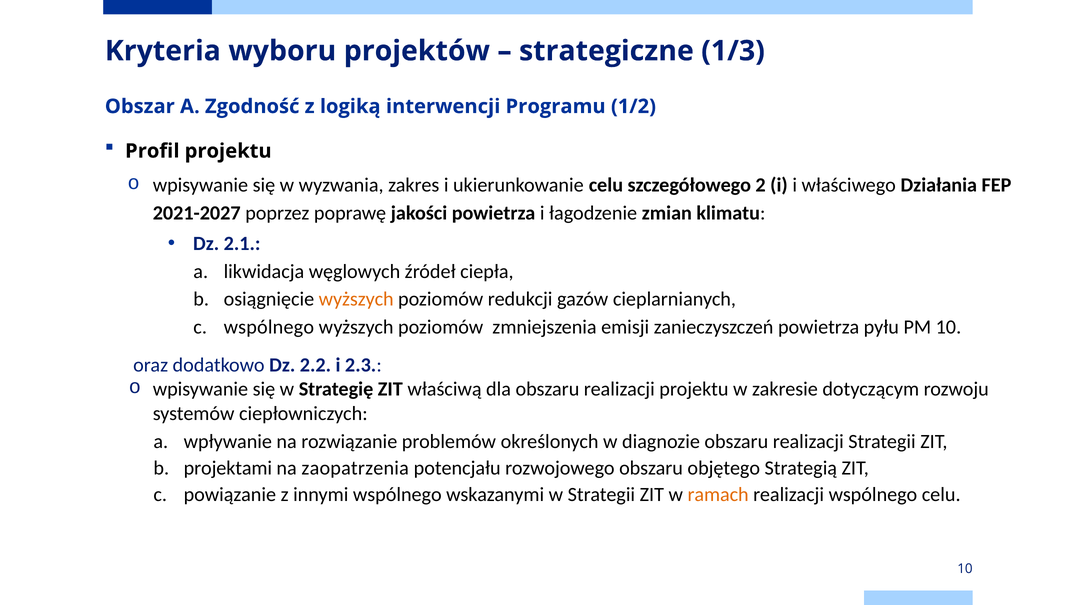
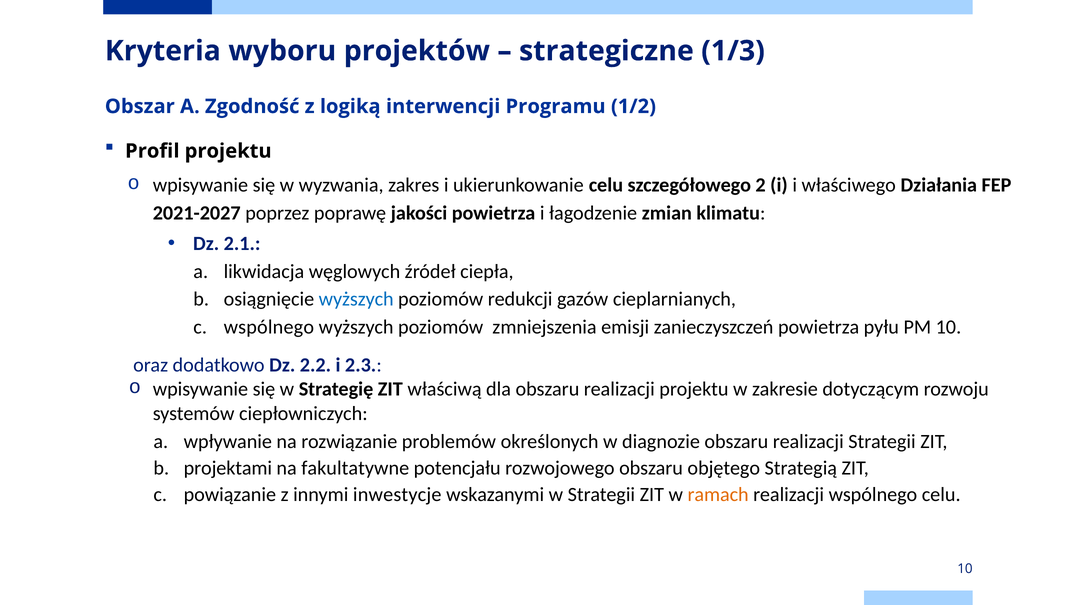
wyższych at (356, 299) colour: orange -> blue
zaopatrzenia: zaopatrzenia -> fakultatywne
innymi wspólnego: wspólnego -> inwestycje
